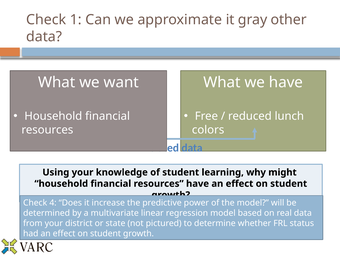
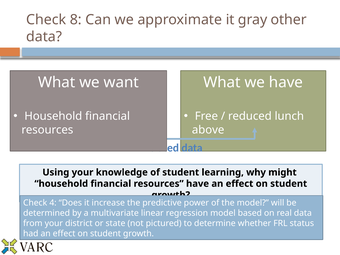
1: 1 -> 8
colors: colors -> above
